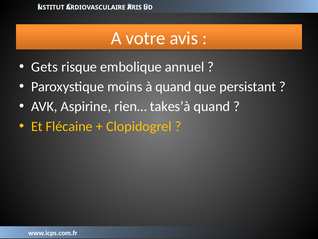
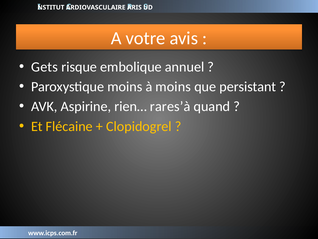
à quand: quand -> moins
takes’à: takes’à -> rares’à
